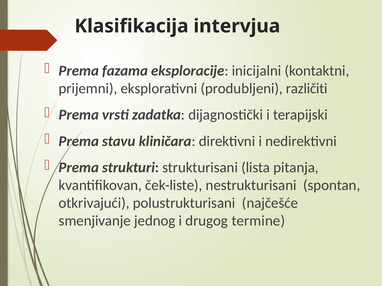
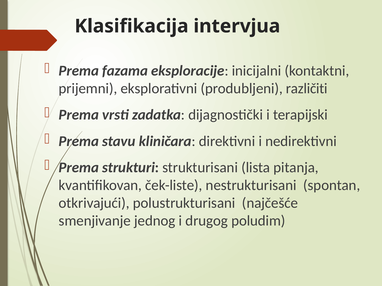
termine: termine -> poludim
